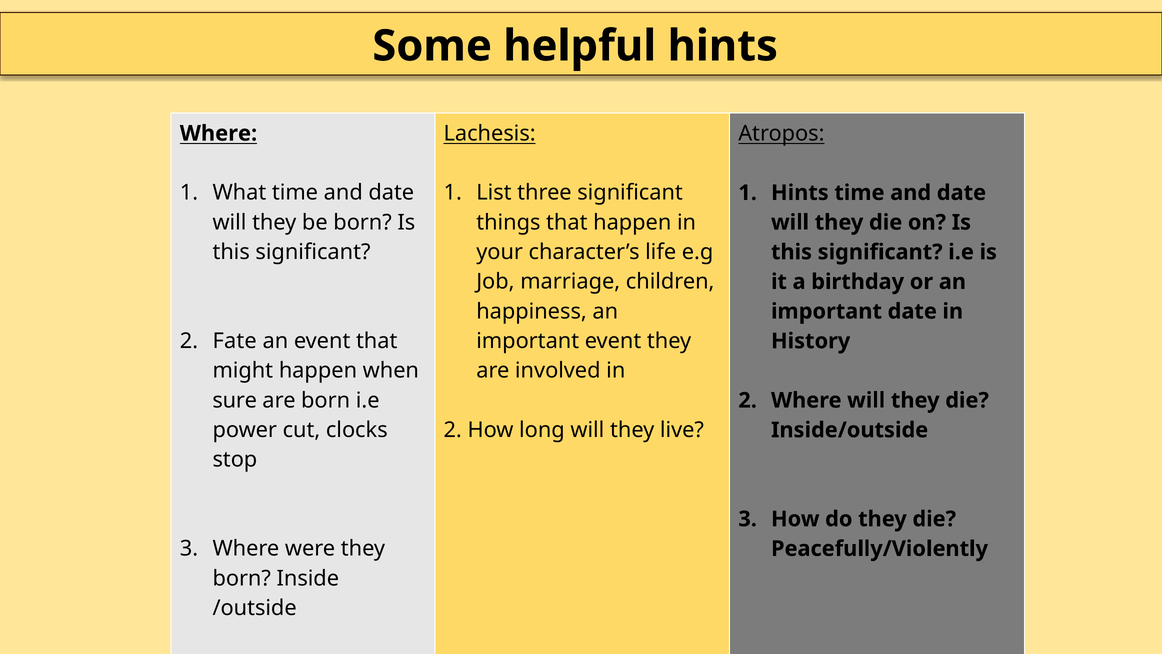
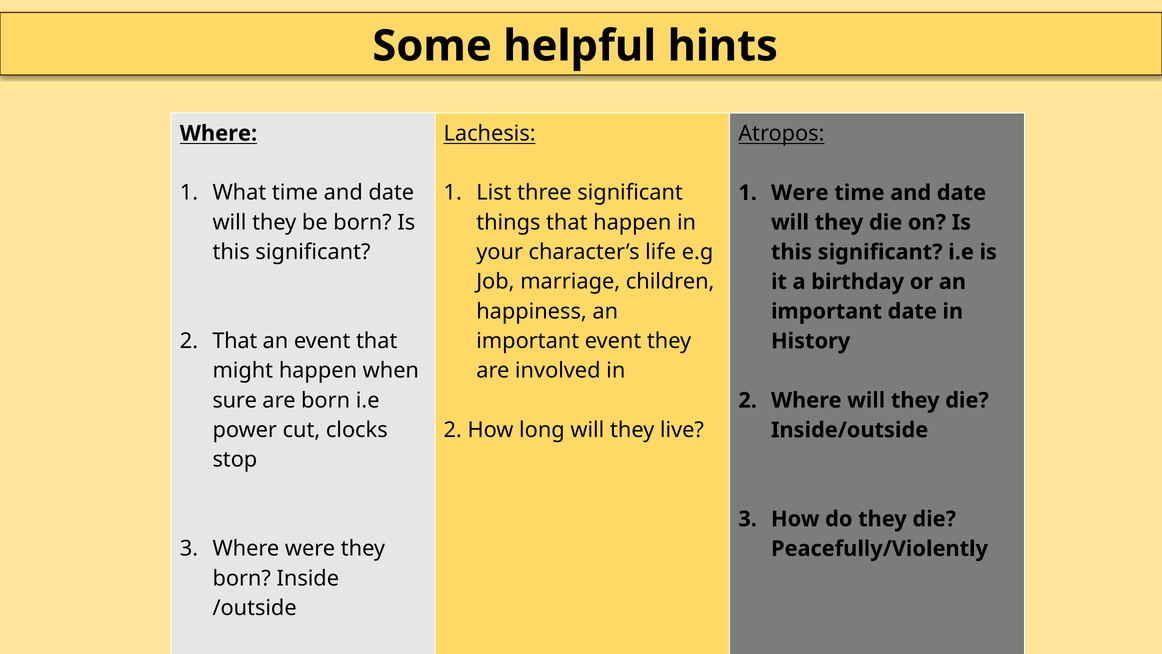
Hints at (800, 193): Hints -> Were
2 Fate: Fate -> That
